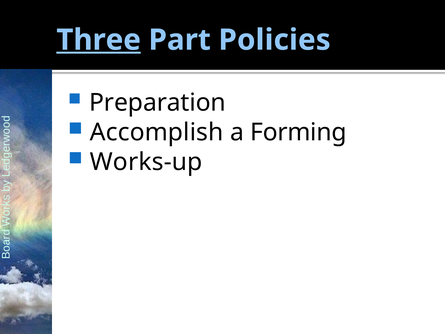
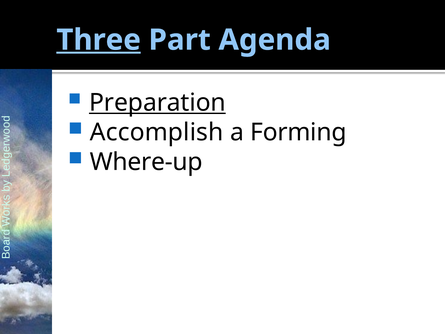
Policies: Policies -> Agenda
Preparation underline: none -> present
Works-up: Works-up -> Where-up
